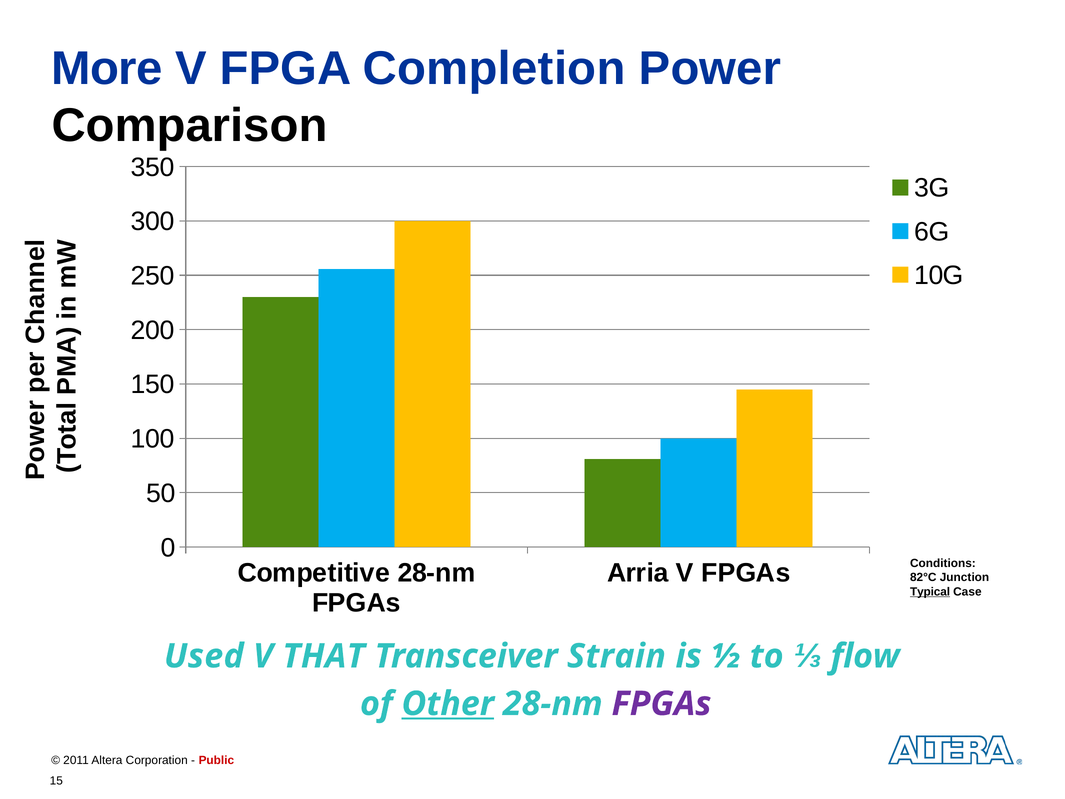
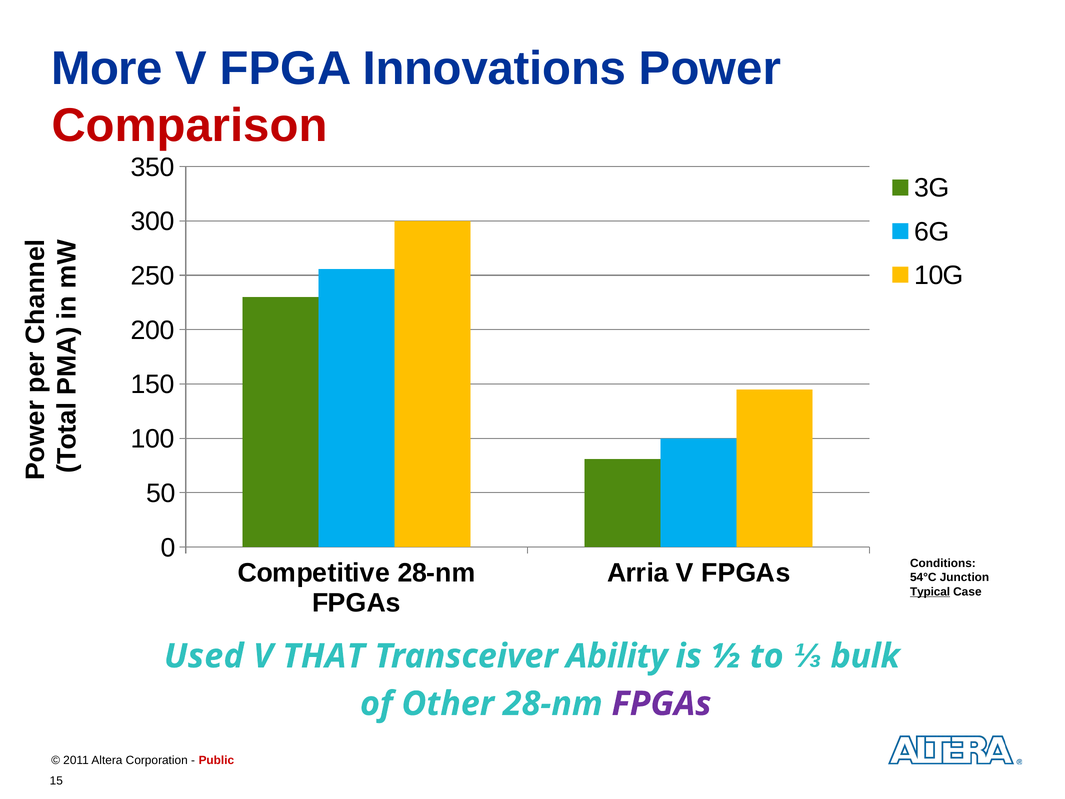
Completion: Completion -> Innovations
Comparison colour: black -> red
82°C: 82°C -> 54°C
Strain: Strain -> Ability
flow: flow -> bulk
Other underline: present -> none
